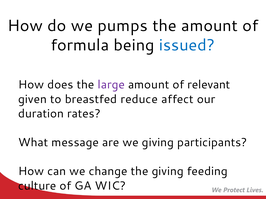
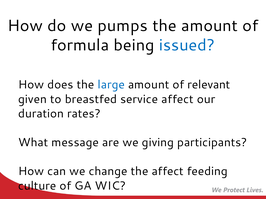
large colour: purple -> blue
reduce: reduce -> service
the giving: giving -> affect
